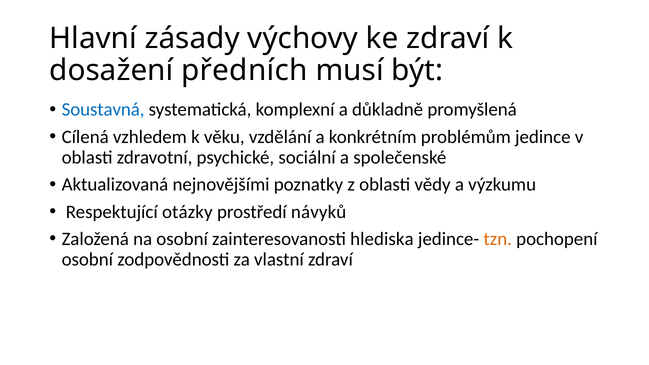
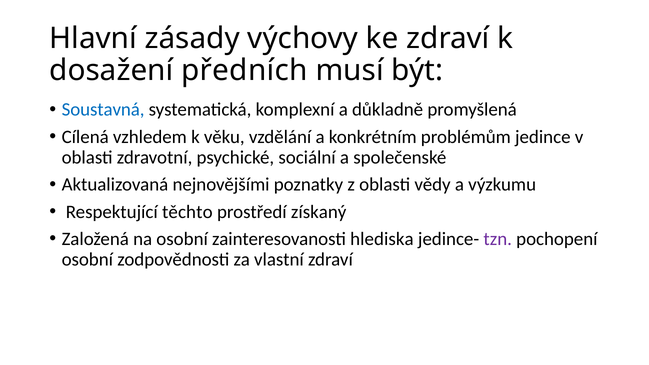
otázky: otázky -> těchto
návyků: návyků -> získaný
tzn colour: orange -> purple
